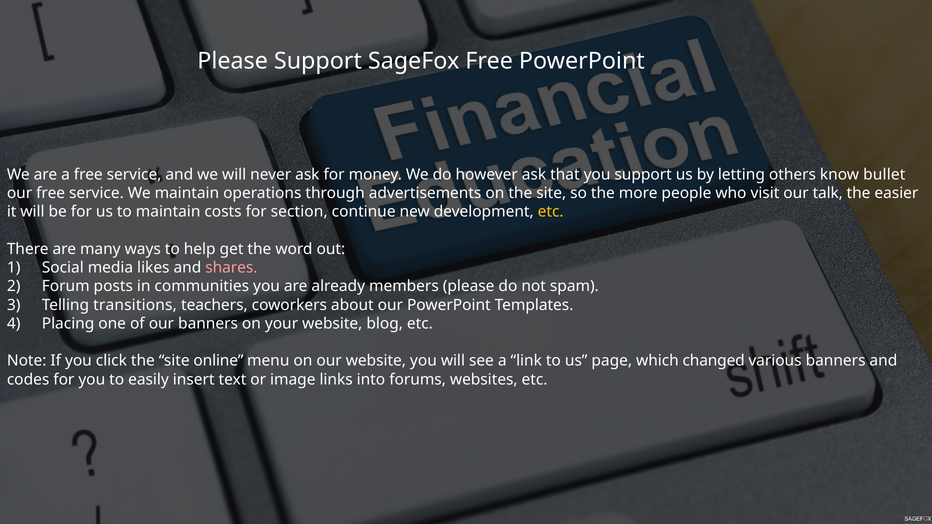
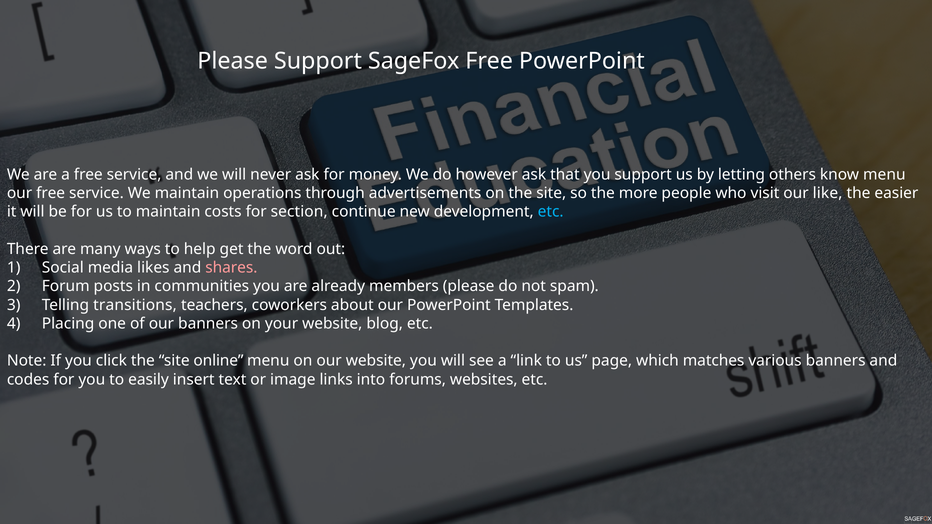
know bullet: bullet -> menu
talk: talk -> like
etc at (551, 212) colour: yellow -> light blue
changed: changed -> matches
